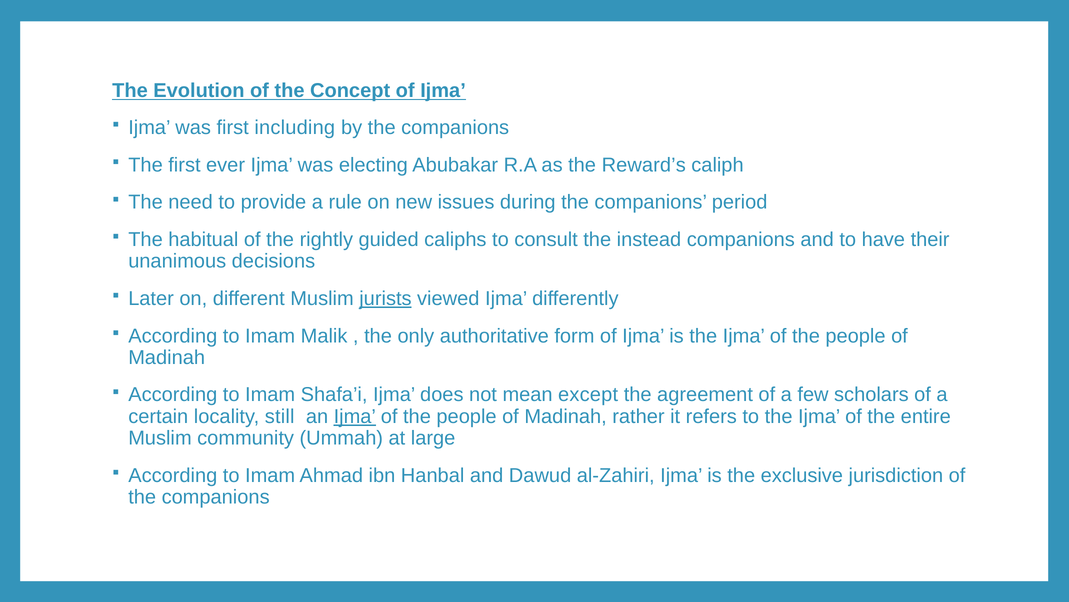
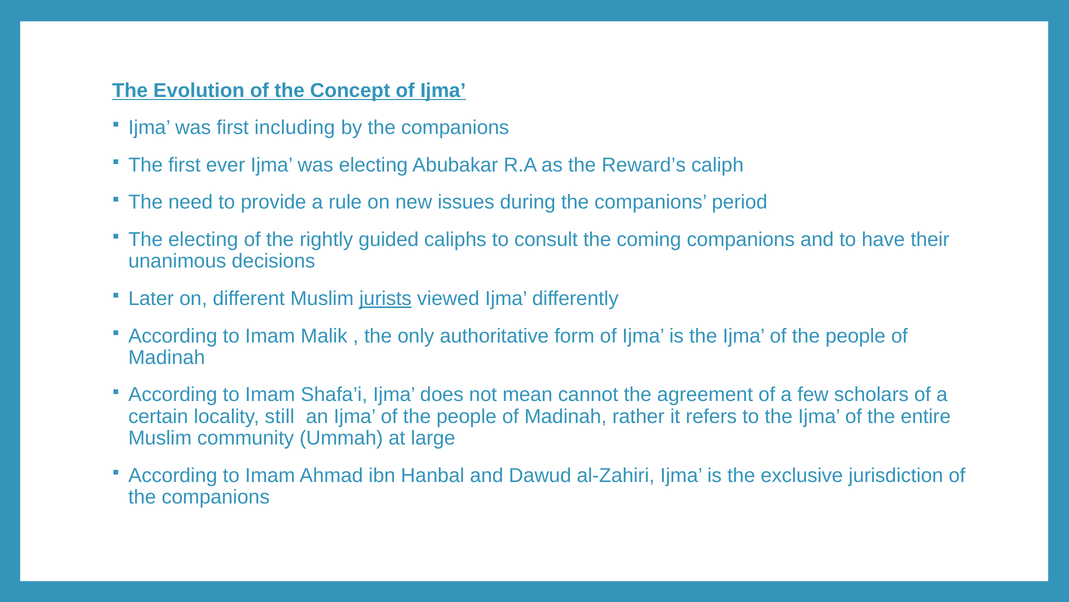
The habitual: habitual -> electing
instead: instead -> coming
except: except -> cannot
Ijma at (355, 416) underline: present -> none
